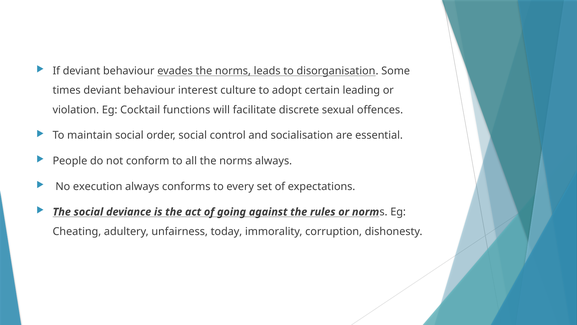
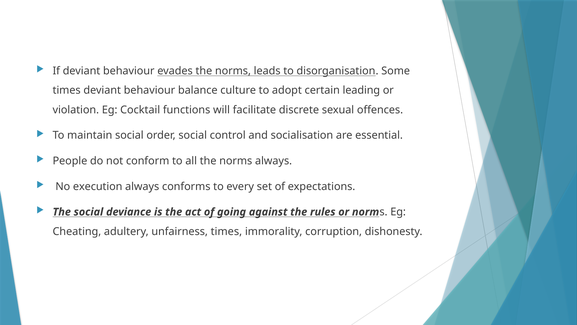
interest: interest -> balance
unfairness today: today -> times
